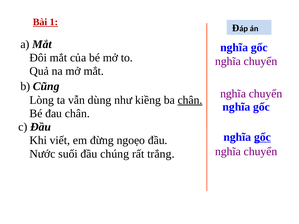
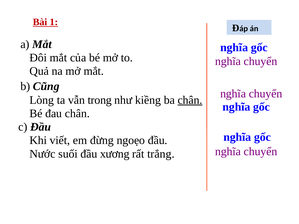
dùng: dùng -> trong
gốc at (262, 137) underline: present -> none
chúng: chúng -> xương
